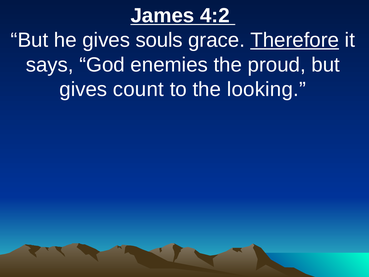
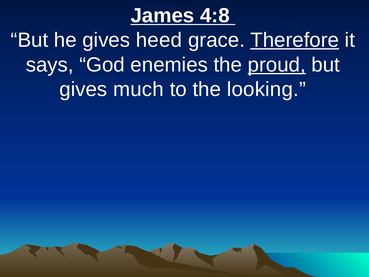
4:2: 4:2 -> 4:8
souls: souls -> heed
proud underline: none -> present
count: count -> much
